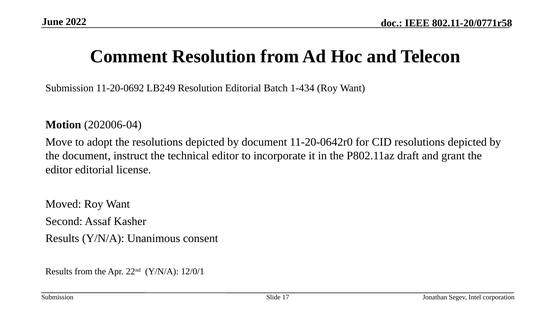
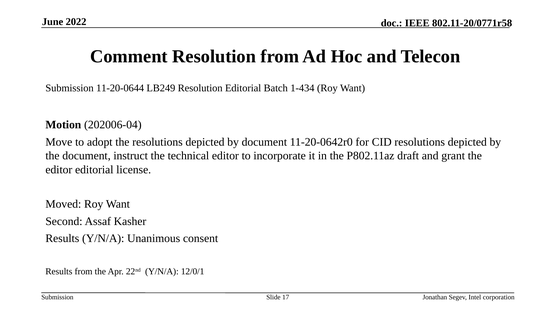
11-20-0692: 11-20-0692 -> 11-20-0644
